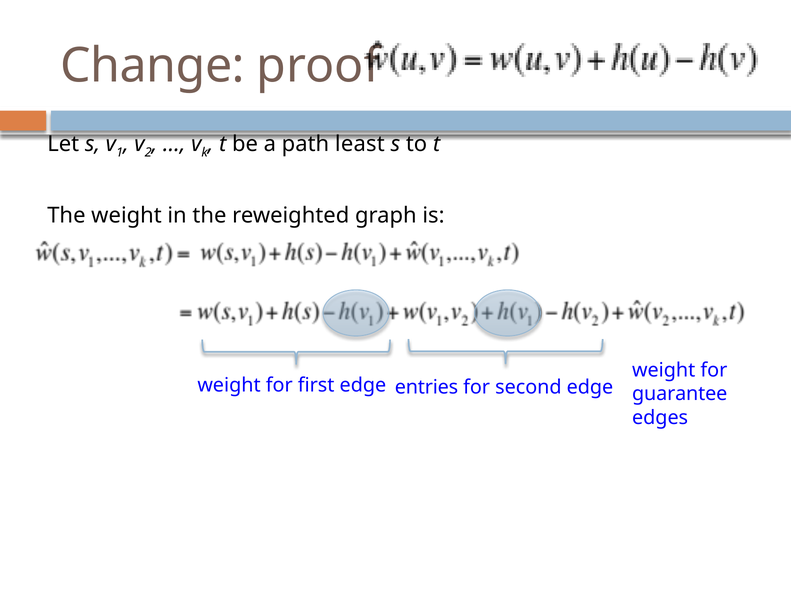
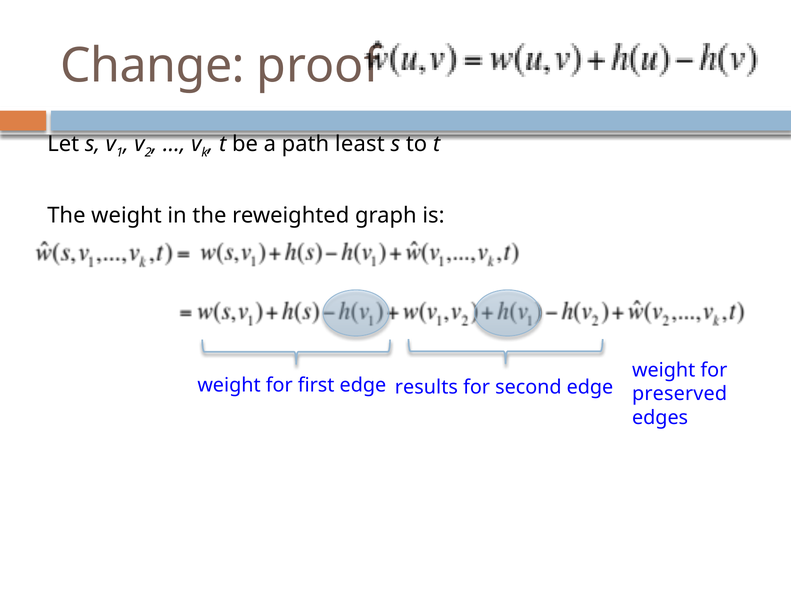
entries: entries -> results
guarantee: guarantee -> preserved
